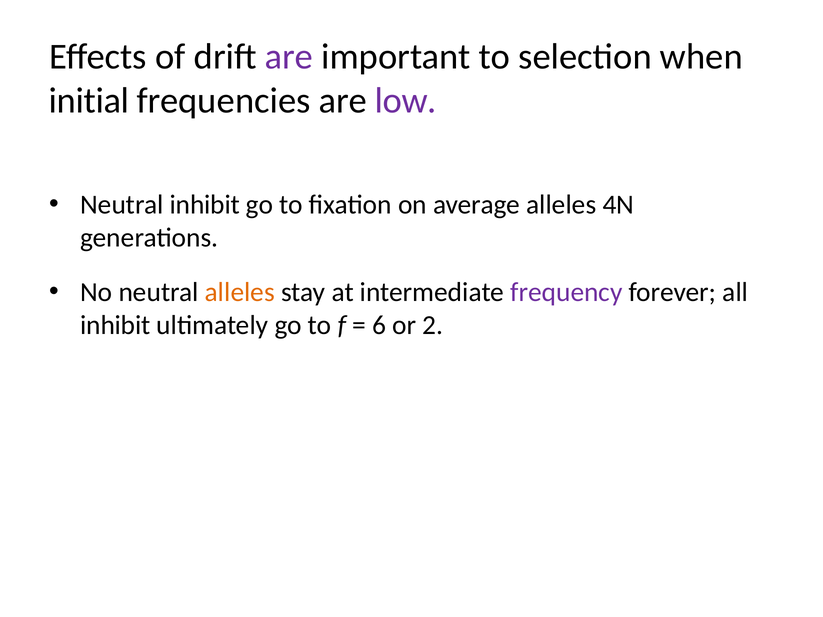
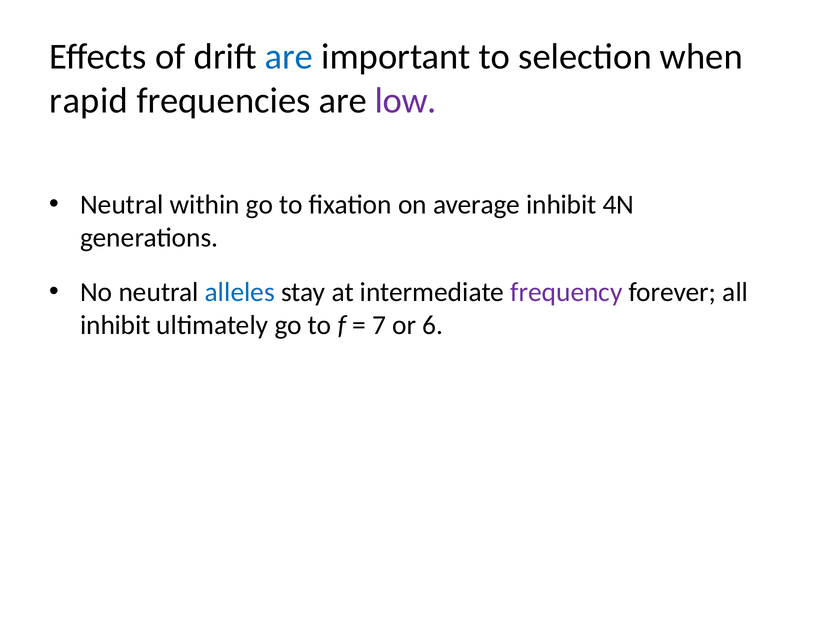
are at (289, 57) colour: purple -> blue
initial: initial -> rapid
Neutral inhibit: inhibit -> within
average alleles: alleles -> inhibit
alleles at (240, 292) colour: orange -> blue
6: 6 -> 7
2: 2 -> 6
